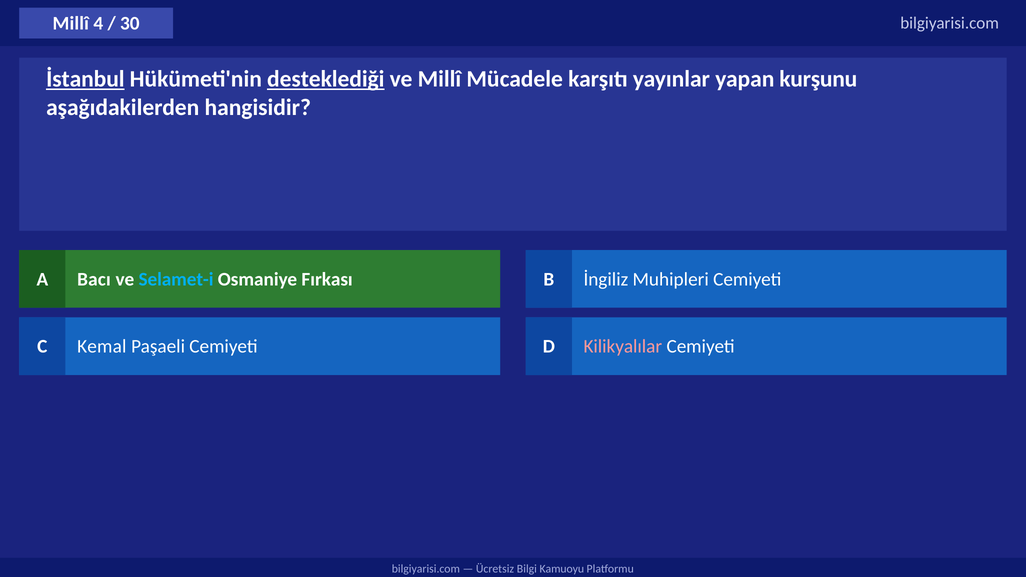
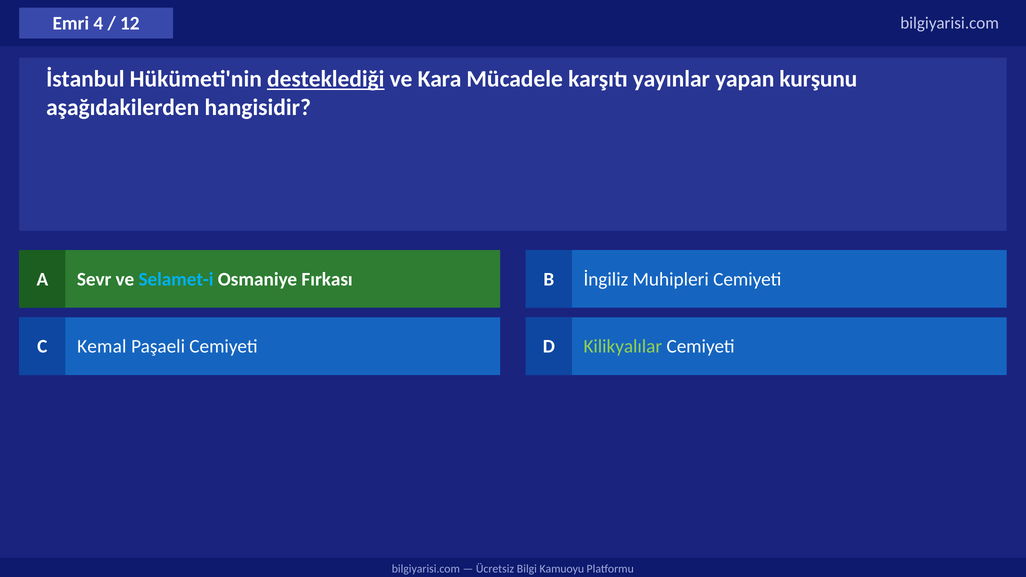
Millî at (71, 23): Millî -> Emri
30: 30 -> 12
İstanbul underline: present -> none
ve Millî: Millî -> Kara
Bacı: Bacı -> Sevr
Kilikyalılar colour: pink -> light green
